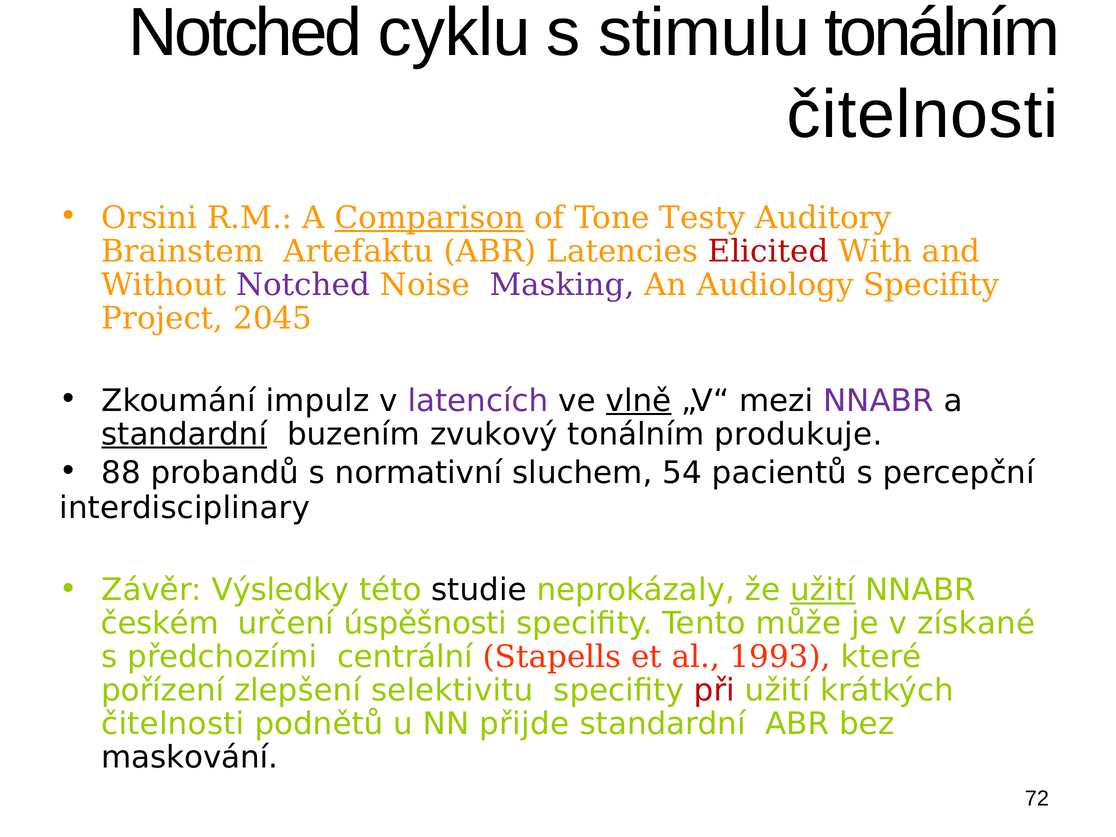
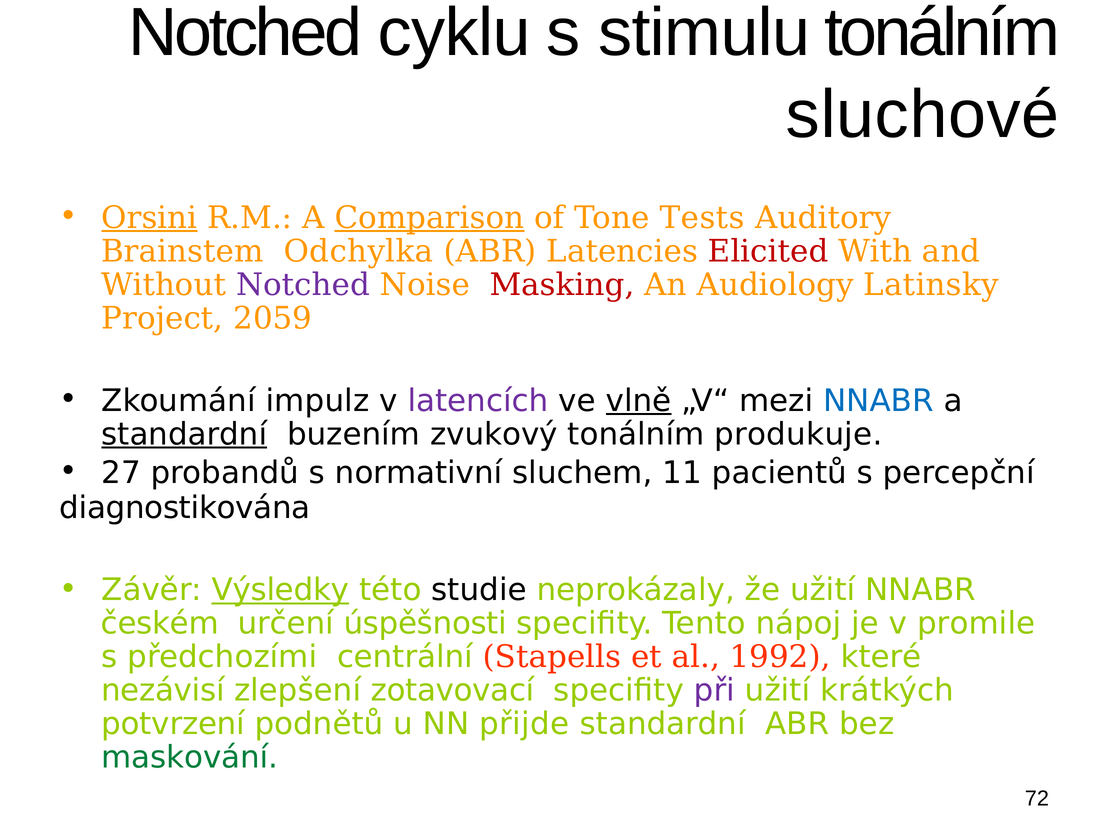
čitelnosti at (923, 115): čitelnosti -> sluchové
Orsini underline: none -> present
Testy: Testy -> Tests
Artefaktu: Artefaktu -> Odchylka
Masking colour: purple -> red
Audiology Specifity: Specifity -> Latinsky
2045: 2045 -> 2059
NNABR at (878, 401) colour: purple -> blue
88: 88 -> 27
54: 54 -> 11
interdisciplinary: interdisciplinary -> diagnostikována
Výsledky underline: none -> present
užití at (823, 590) underline: present -> none
může: může -> nápoj
získané: získané -> promile
1993: 1993 -> 1992
pořízení: pořízení -> nezávisí
selektivitu: selektivitu -> zotavovací
při colour: red -> purple
čitelnosti at (173, 724): čitelnosti -> potvrzení
maskování colour: black -> green
